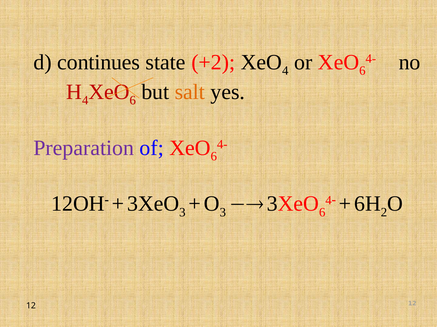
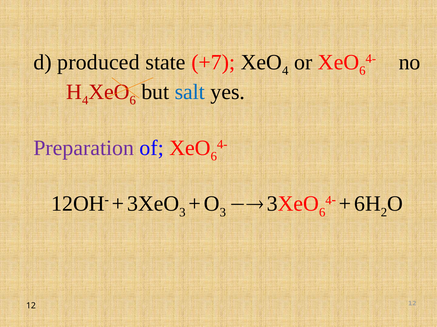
continues: continues -> produced
+2: +2 -> +7
salt colour: orange -> blue
